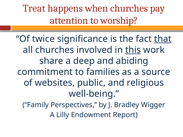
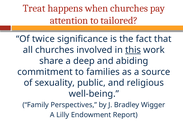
worship: worship -> tailored
that underline: present -> none
websites: websites -> sexuality
